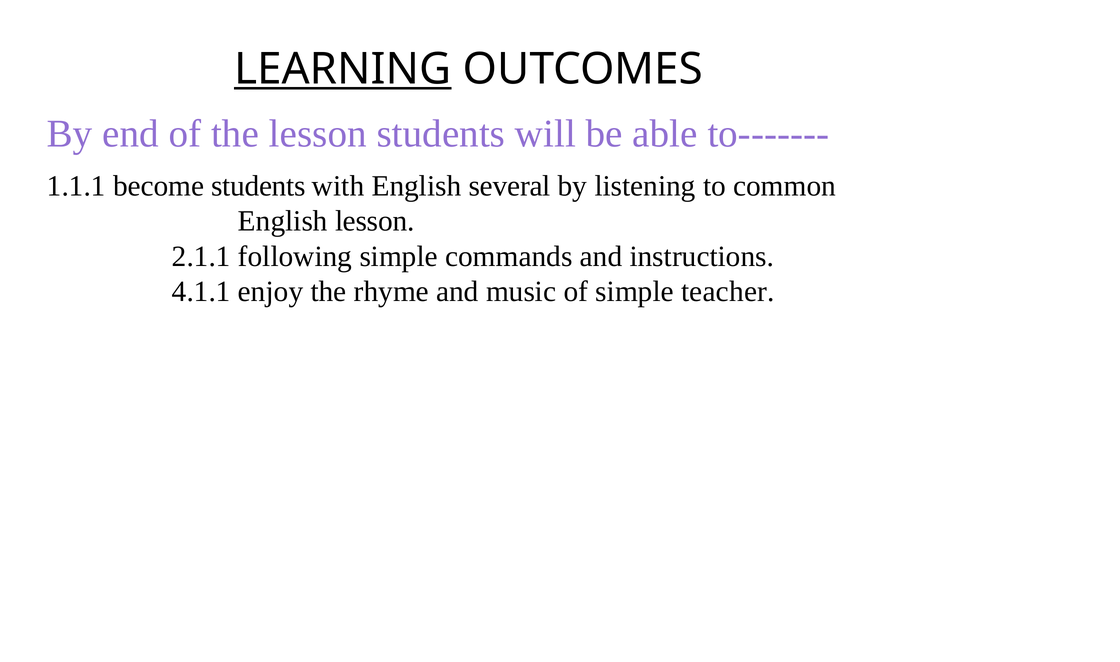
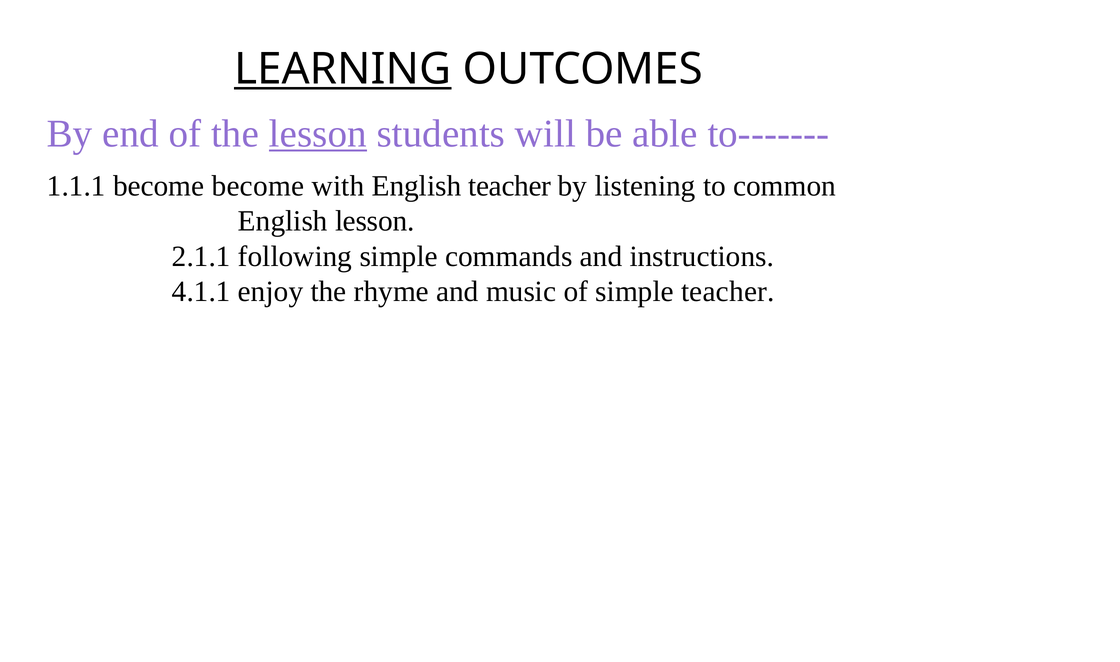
lesson at (318, 133) underline: none -> present
become students: students -> become
English several: several -> teacher
